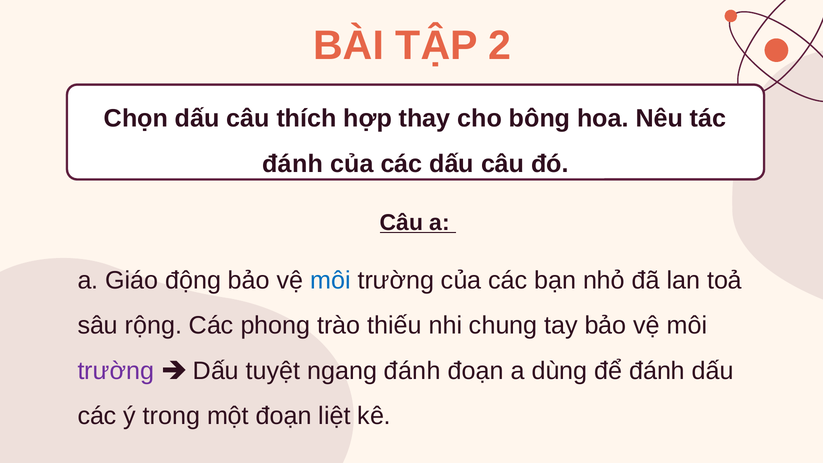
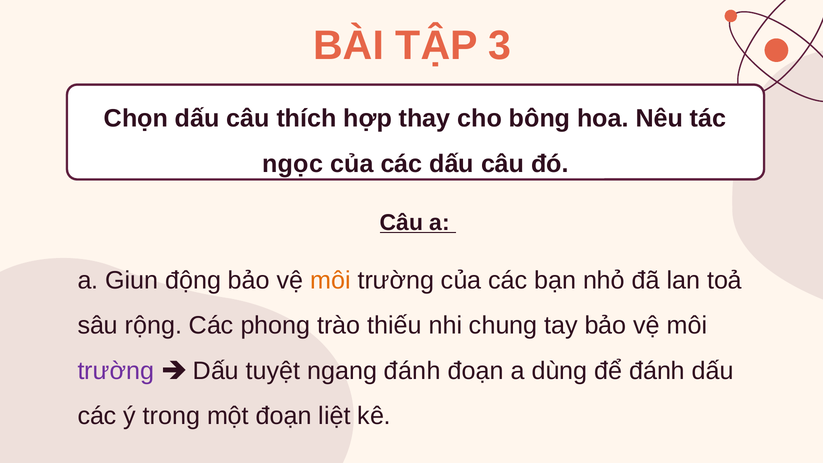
2: 2 -> 3
đánh at (293, 164): đánh -> ngọc
Giáo: Giáo -> Giun
môi at (330, 280) colour: blue -> orange
